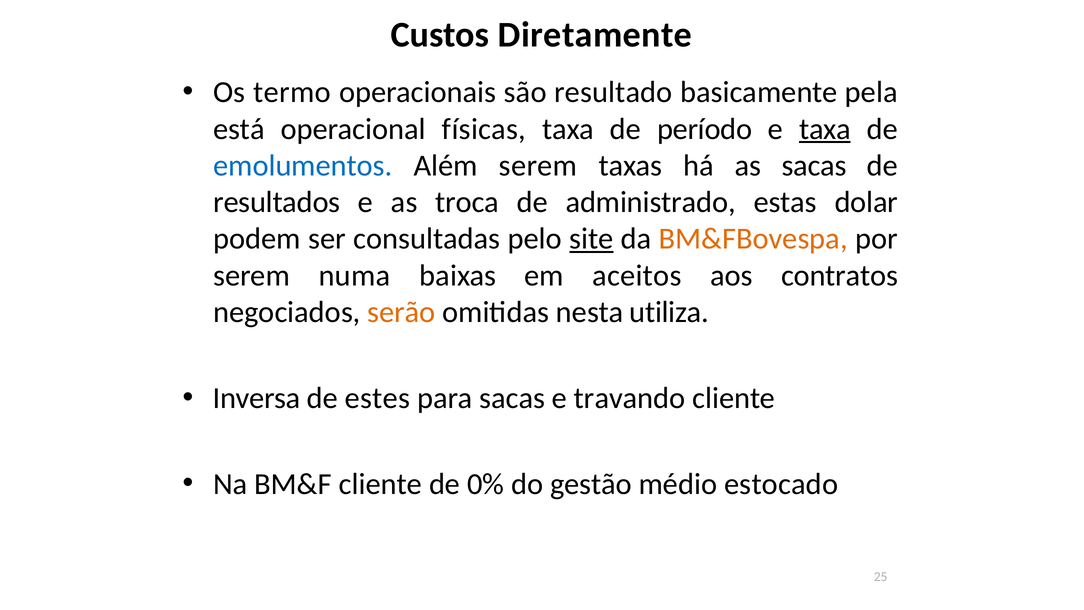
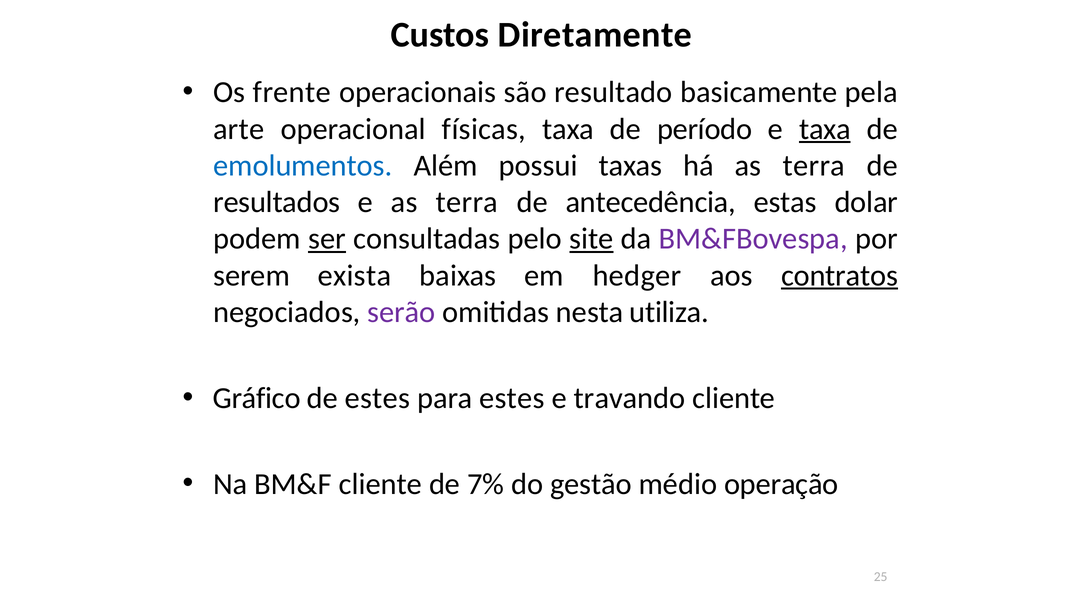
termo: termo -> frente
está: está -> arte
Além serem: serem -> possui
há as sacas: sacas -> terra
e as troca: troca -> terra
administrado: administrado -> antecedência
ser underline: none -> present
BM&FBovespa colour: orange -> purple
numa: numa -> exista
aceitos: aceitos -> hedger
contratos underline: none -> present
serão colour: orange -> purple
Inversa: Inversa -> Gráfico
para sacas: sacas -> estes
0%: 0% -> 7%
estocado: estocado -> operação
